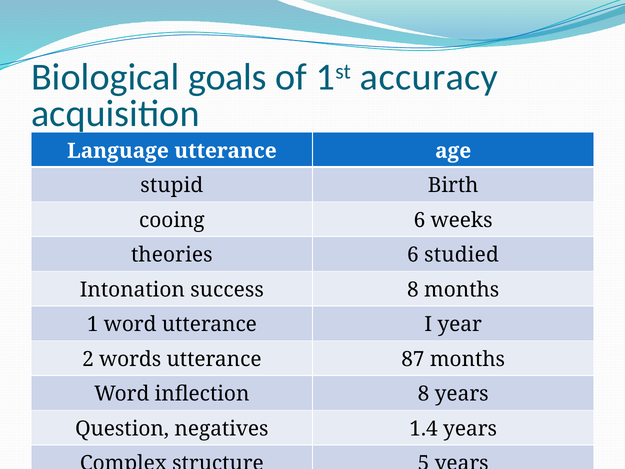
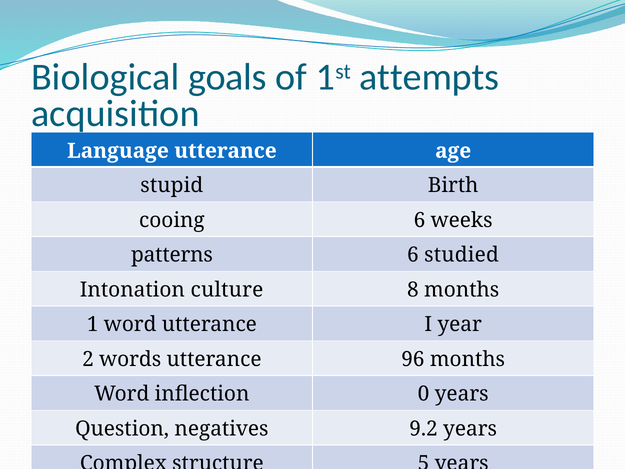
accuracy: accuracy -> attempts
theories: theories -> patterns
success: success -> culture
87: 87 -> 96
inflection 8: 8 -> 0
1.4: 1.4 -> 9.2
